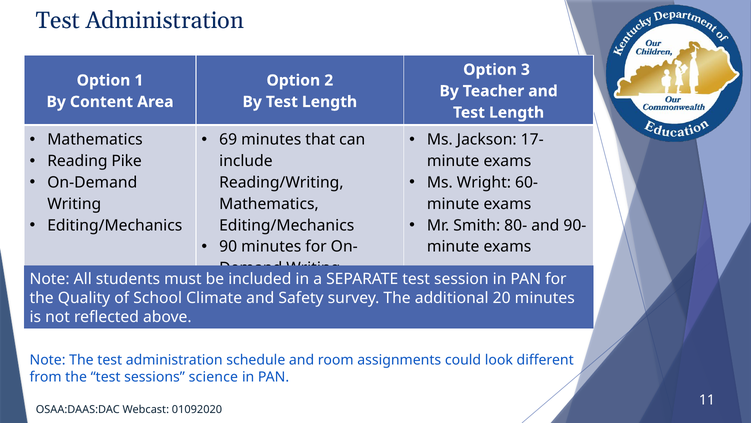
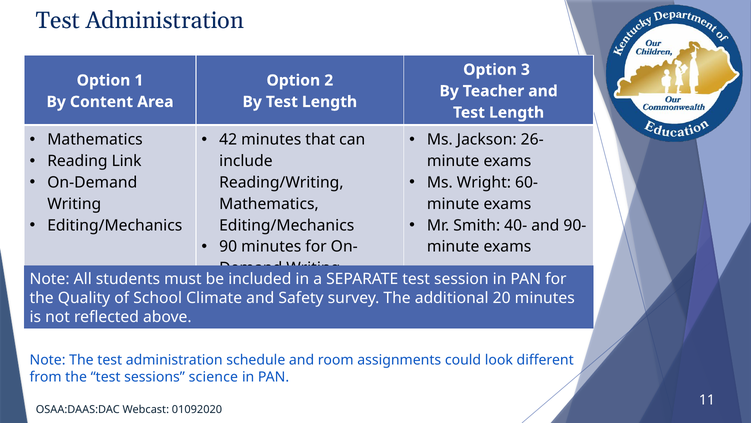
69: 69 -> 42
17-: 17- -> 26-
Pike: Pike -> Link
80-: 80- -> 40-
